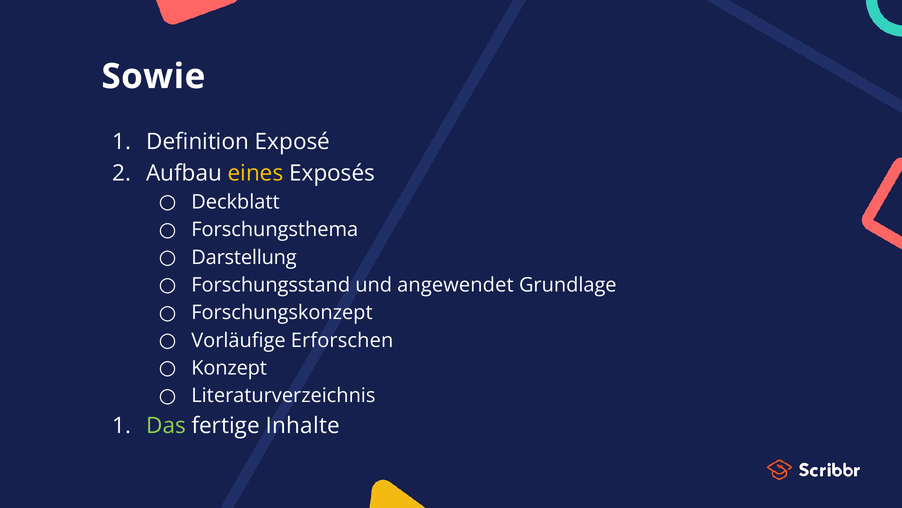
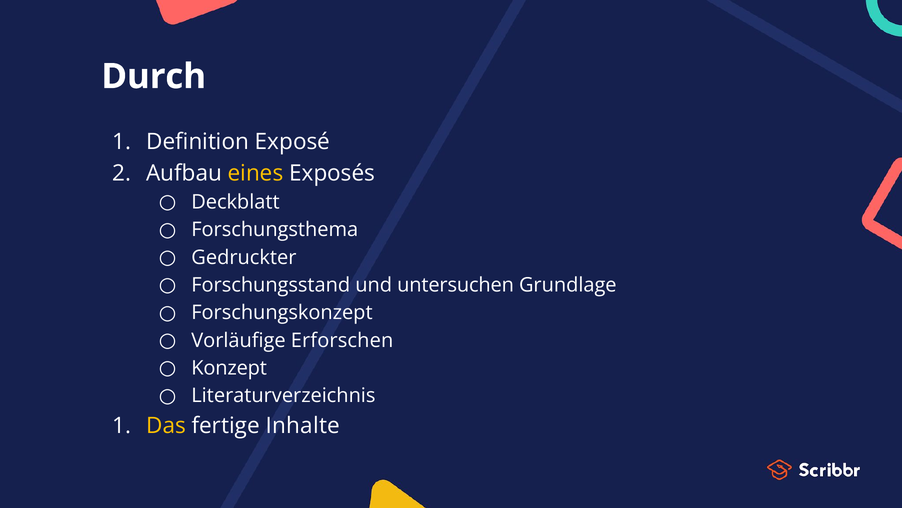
Sowie: Sowie -> Durch
Darstellung: Darstellung -> Gedruckter
angewendet: angewendet -> untersuchen
Das colour: light green -> yellow
